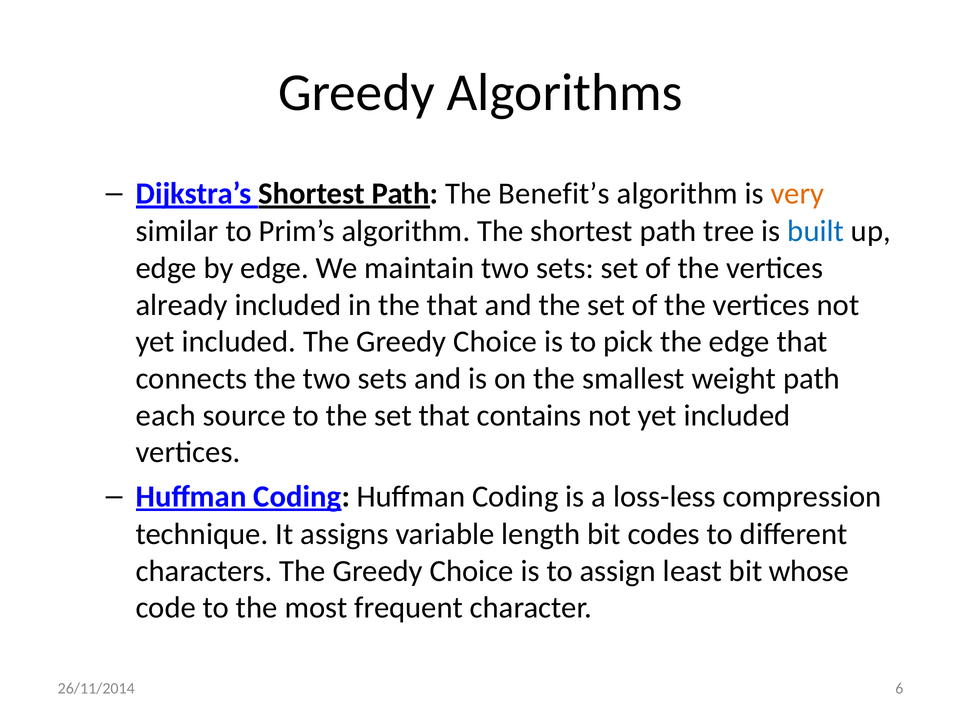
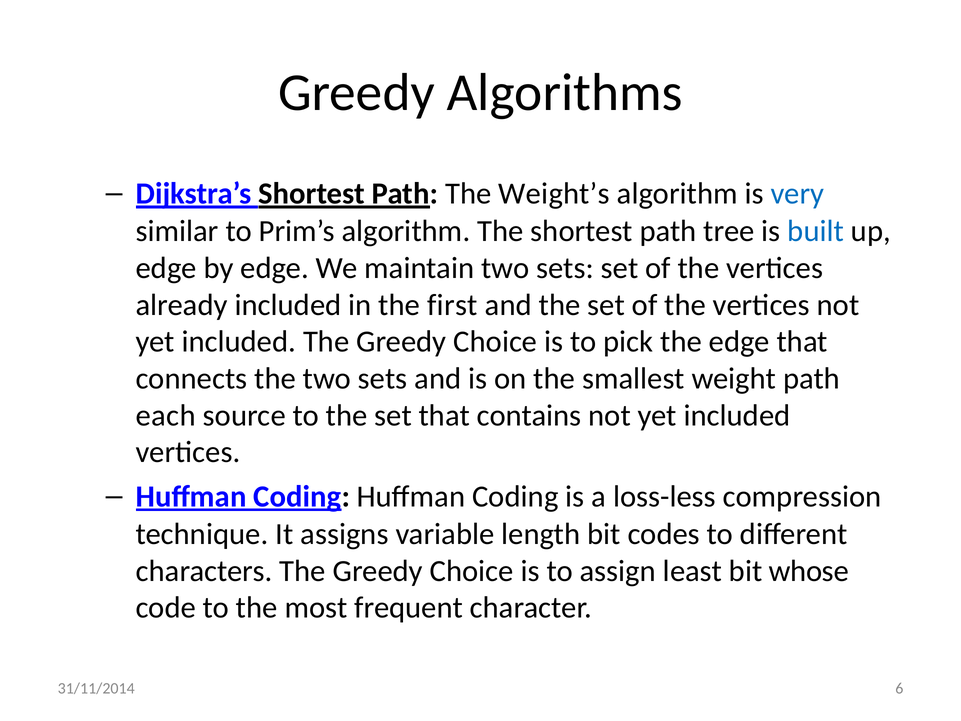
Benefit’s: Benefit’s -> Weight’s
very colour: orange -> blue
the that: that -> first
26/11/2014: 26/11/2014 -> 31/11/2014
